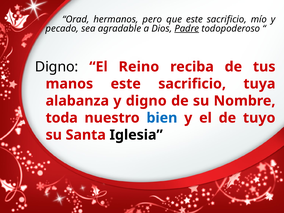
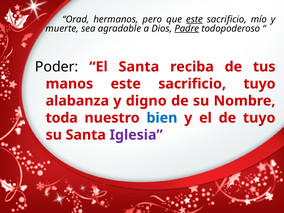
este at (194, 19) underline: none -> present
pecado: pecado -> muerte
Digno at (57, 67): Digno -> Poder
El Reino: Reino -> Santa
sacrificio tuya: tuya -> tuyo
Iglesia colour: black -> purple
